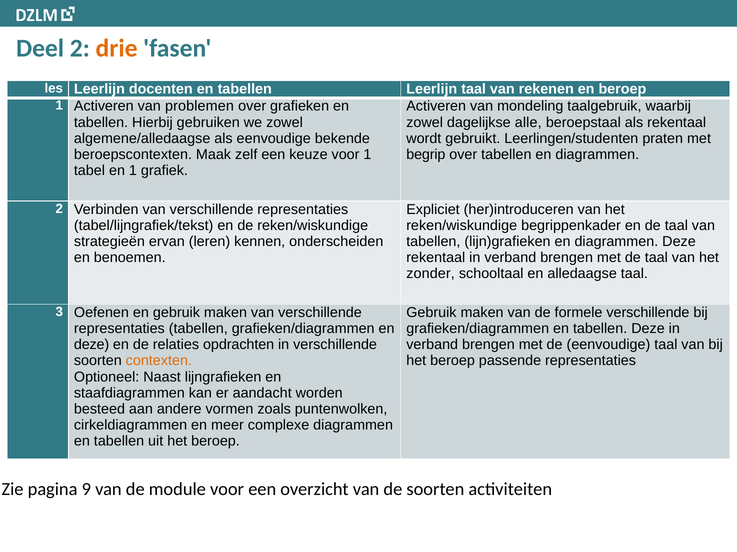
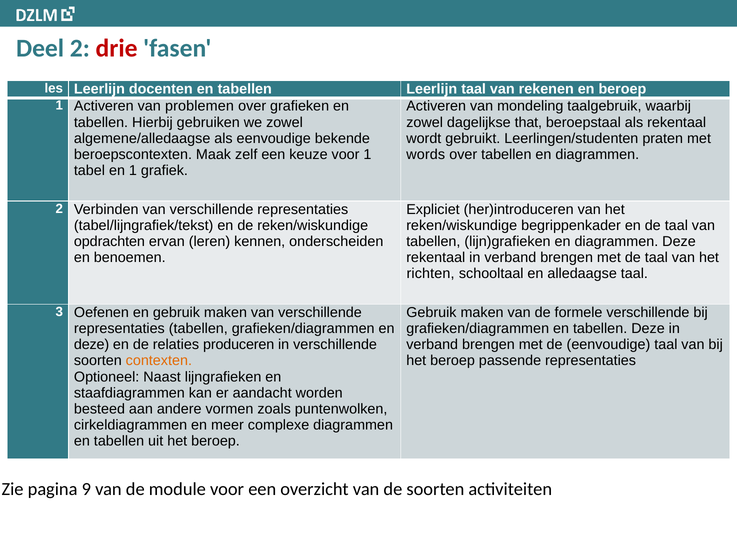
drie colour: orange -> red
alle: alle -> that
begrip: begrip -> words
strategieën: strategieën -> opdrachten
zonder: zonder -> richten
opdrachten: opdrachten -> produceren
